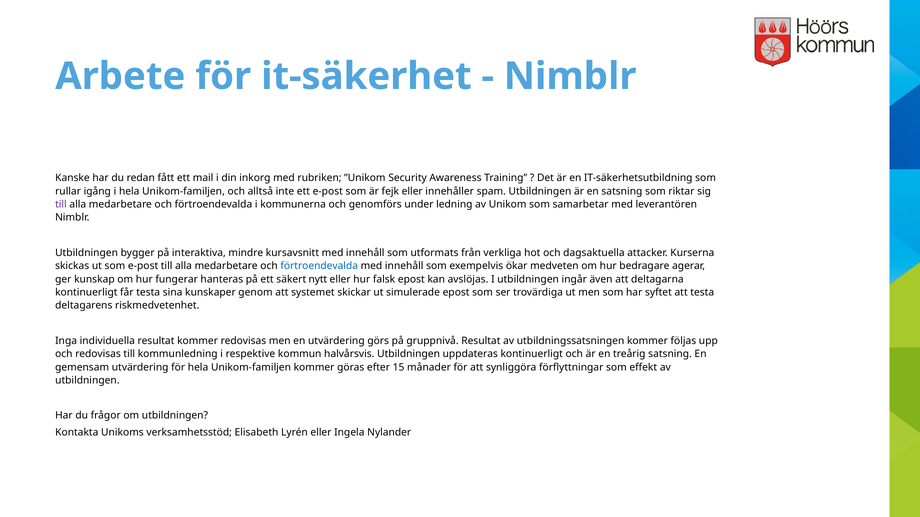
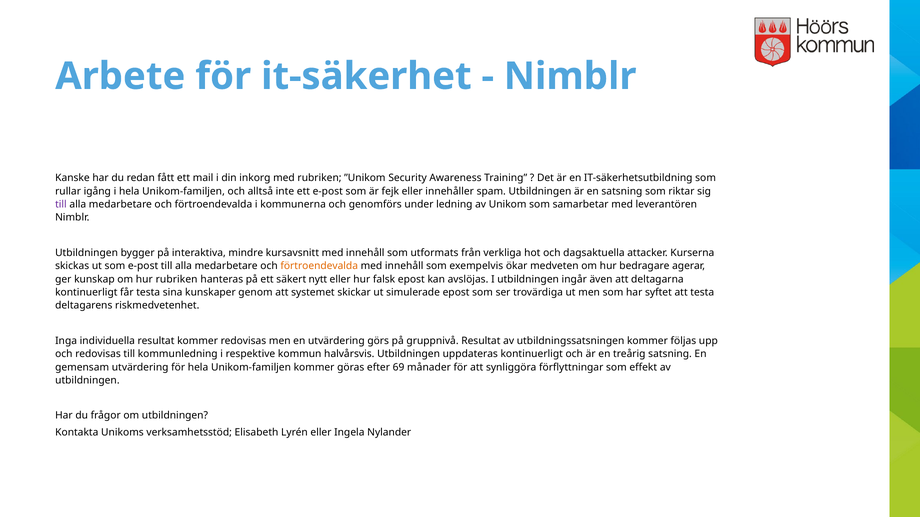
förtroendevalda at (319, 266) colour: blue -> orange
hur fungerar: fungerar -> rubriken
15: 15 -> 69
